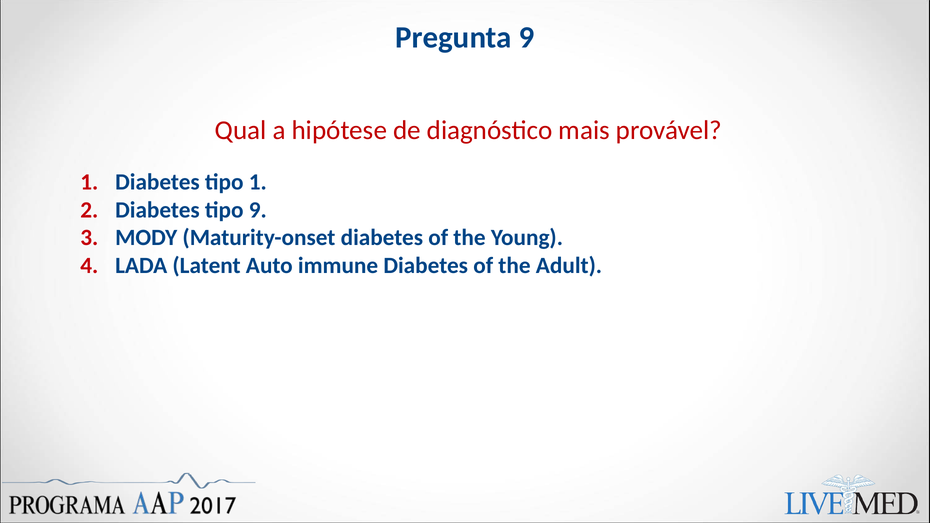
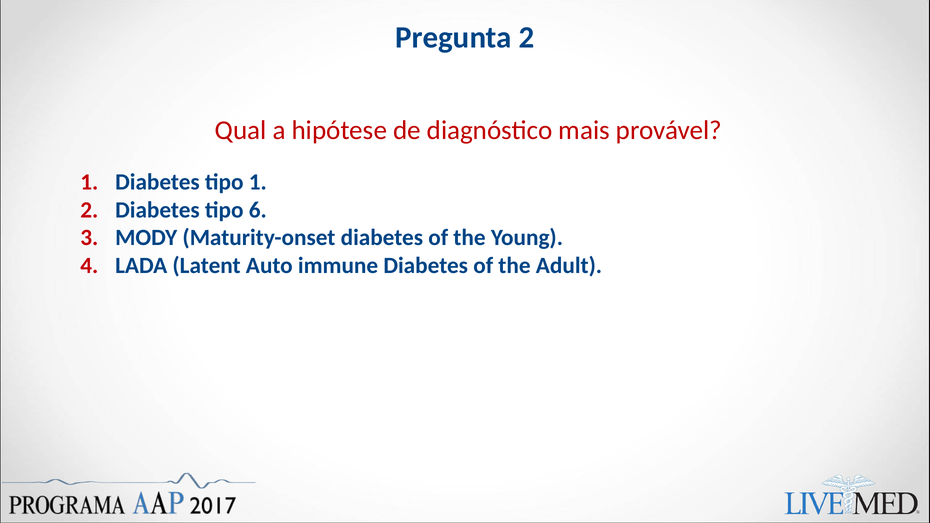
Pregunta 9: 9 -> 2
tipo 9: 9 -> 6
